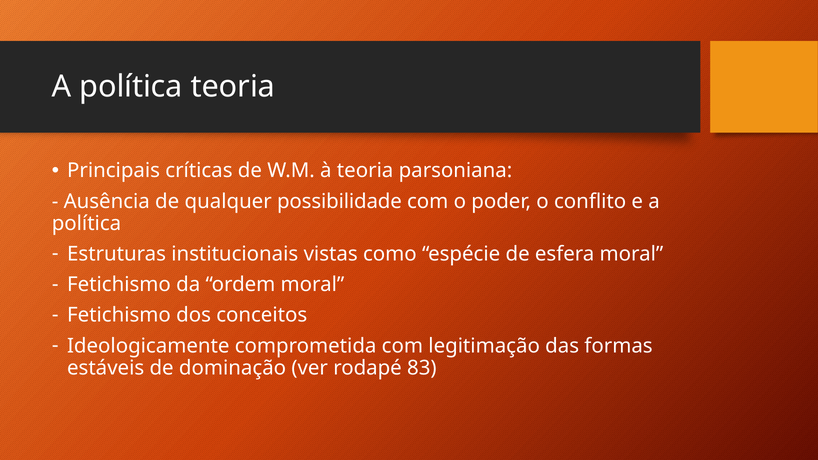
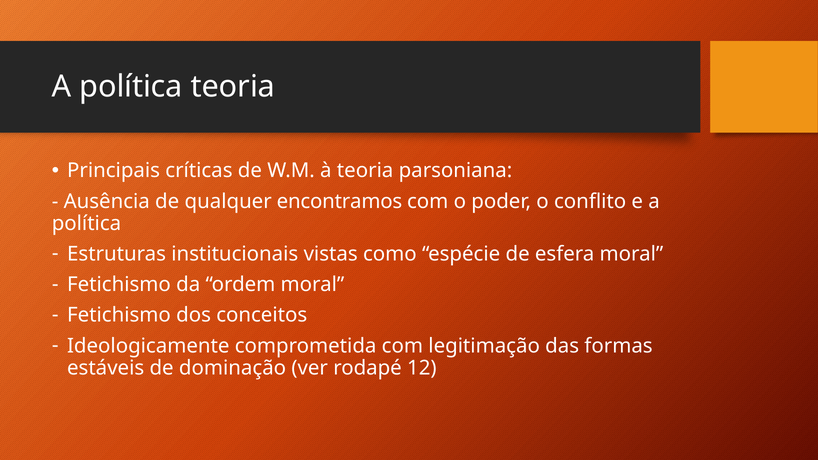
possibilidade: possibilidade -> encontramos
83: 83 -> 12
